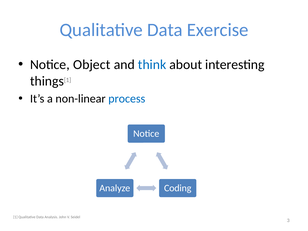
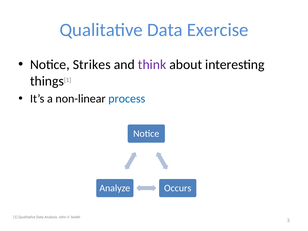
Object: Object -> Strikes
think colour: blue -> purple
Coding: Coding -> Occurs
